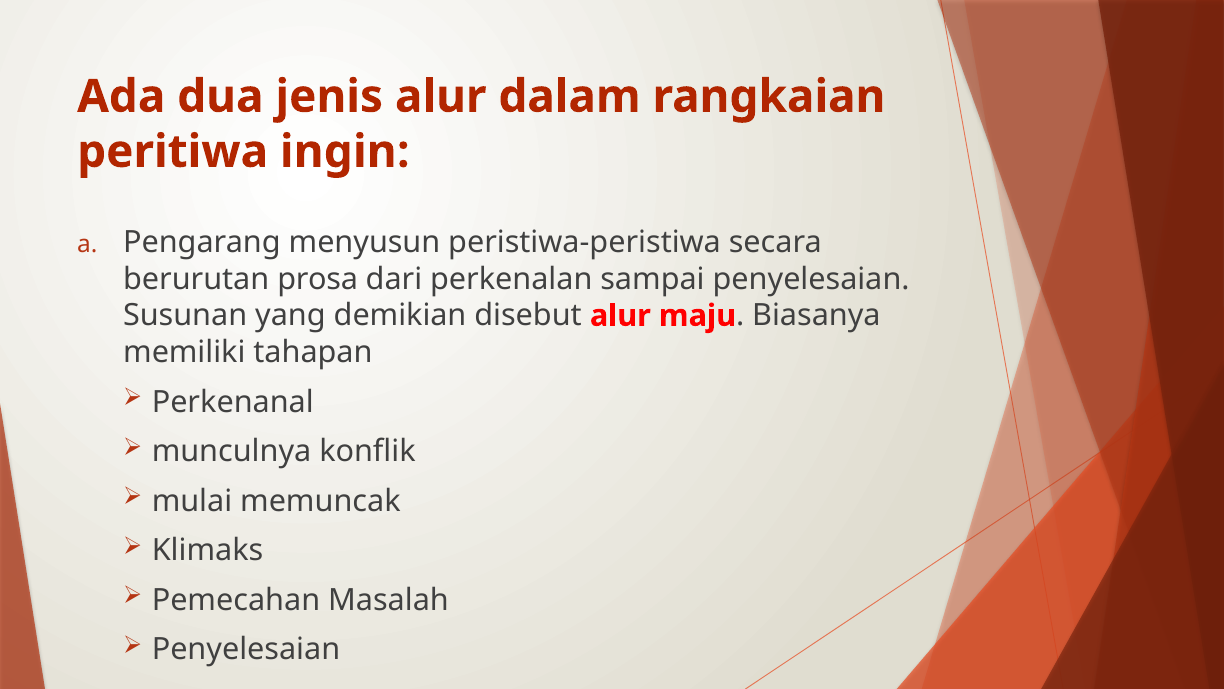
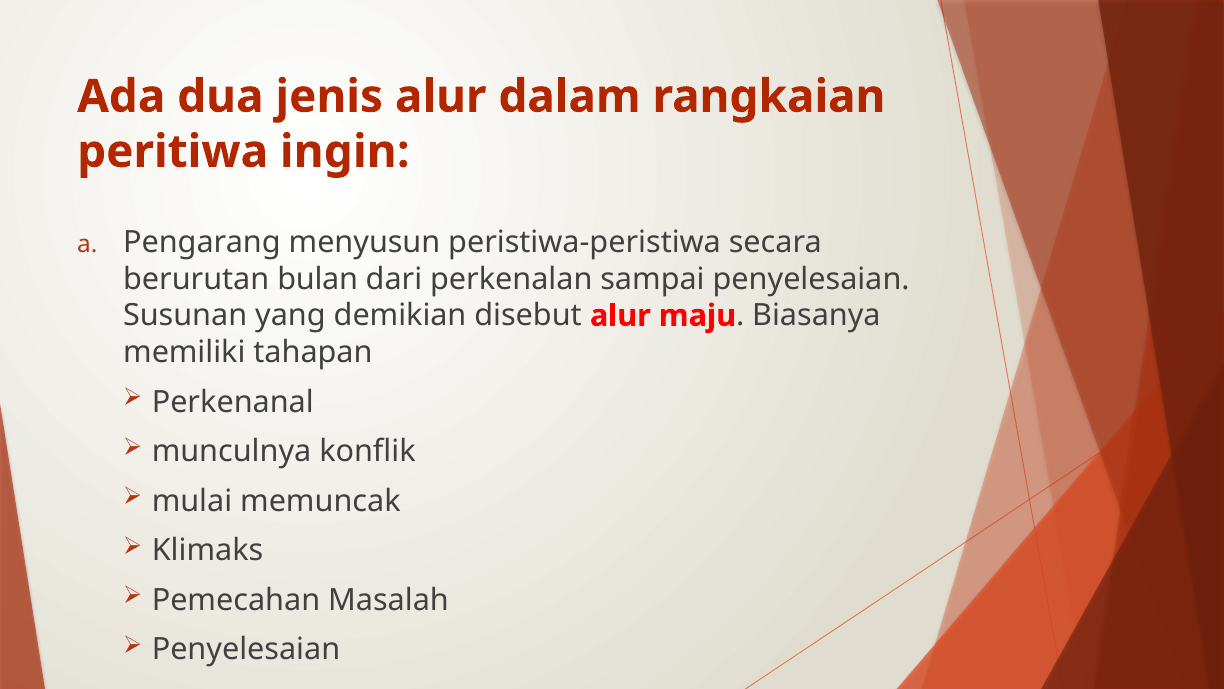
prosa: prosa -> bulan
